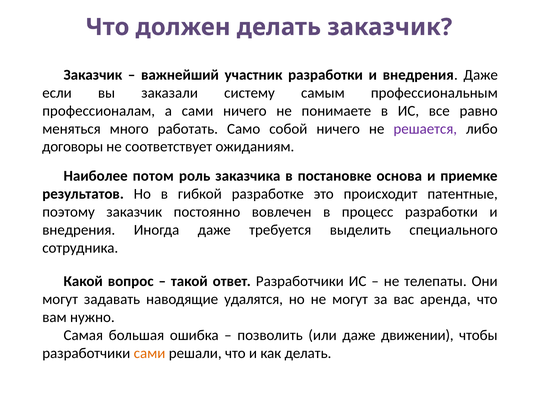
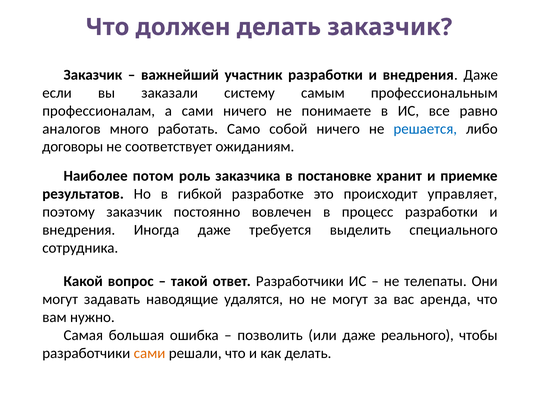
меняться: меняться -> аналогов
решается colour: purple -> blue
основа: основа -> хранит
патентные: патентные -> управляет
движении: движении -> реального
